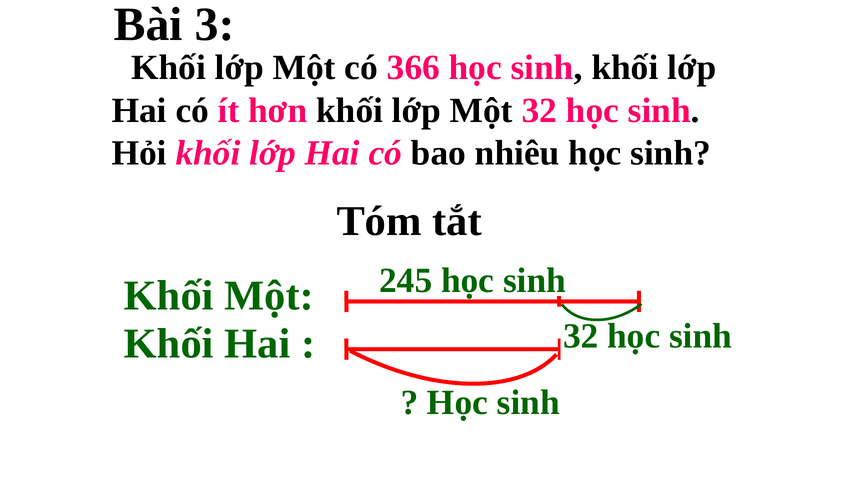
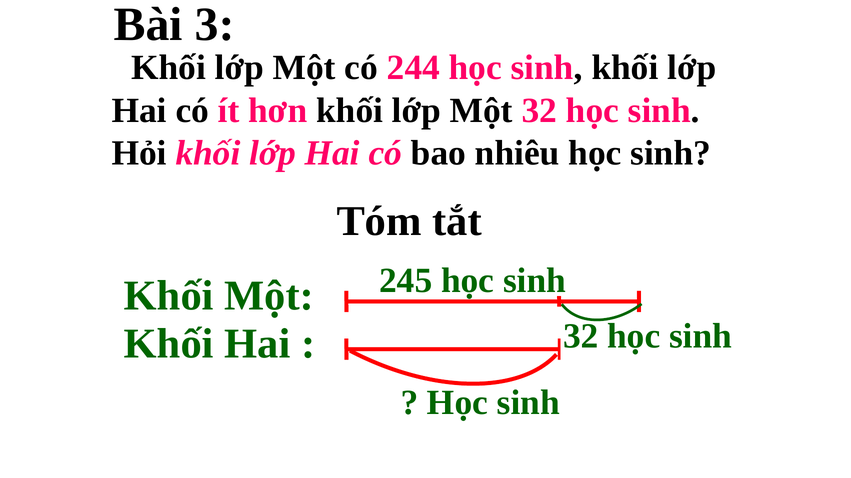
366: 366 -> 244
